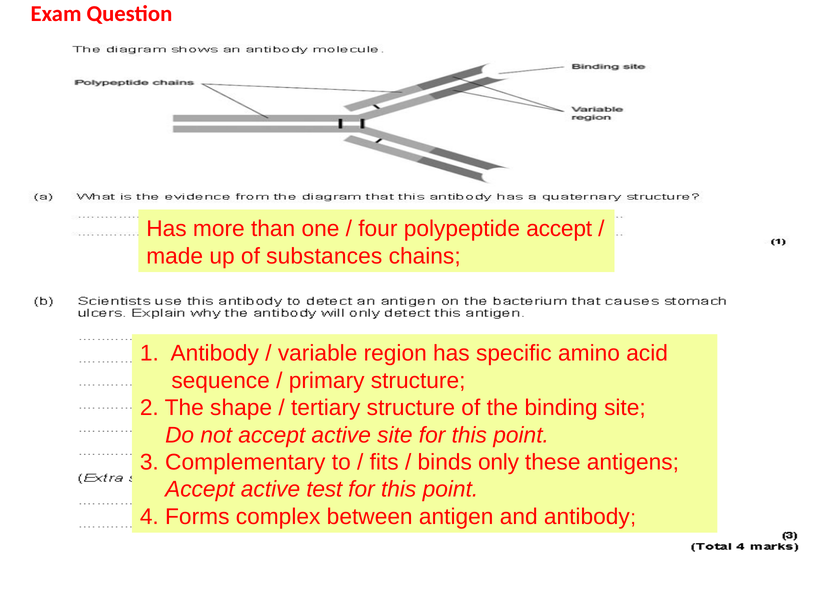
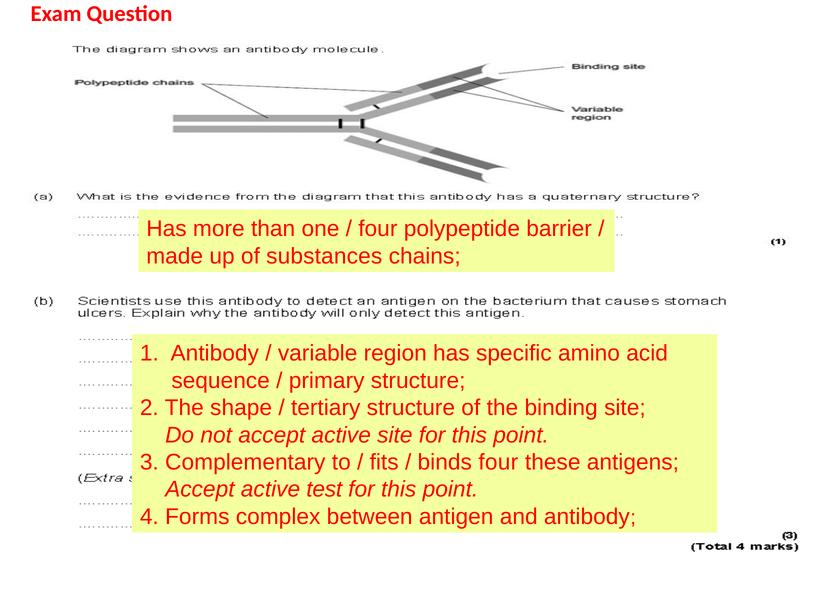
polypeptide accept: accept -> barrier
binds only: only -> four
